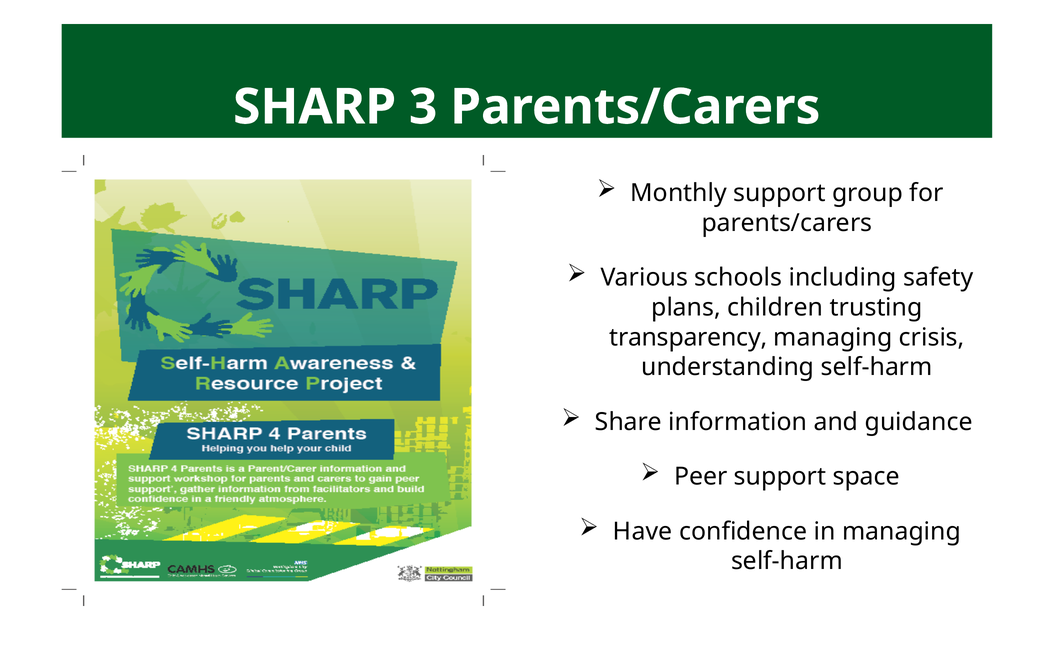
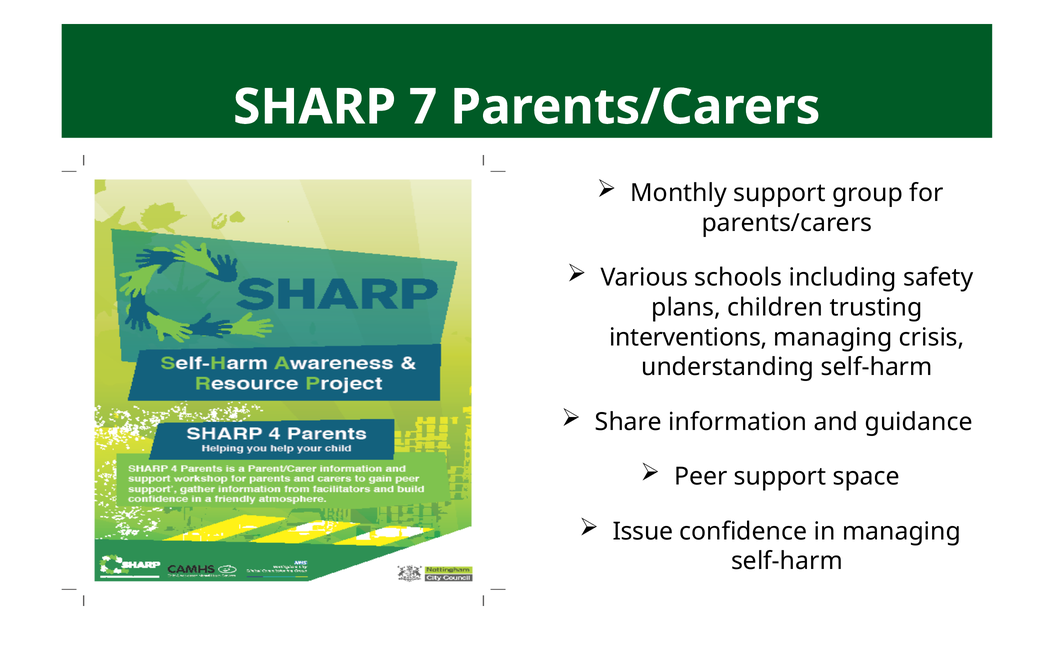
3: 3 -> 7
transparency: transparency -> interventions
Have: Have -> Issue
